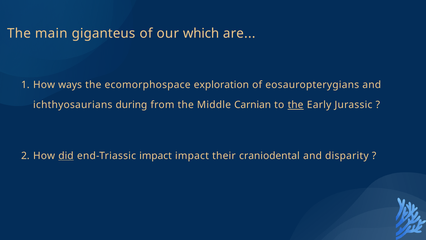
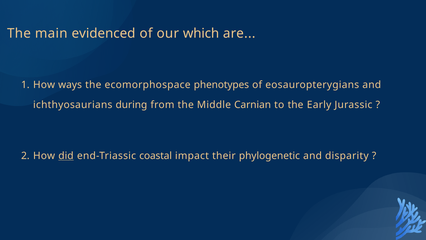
giganteus: giganteus -> evidenced
exploration: exploration -> phenotypes
the at (296, 105) underline: present -> none
end-Triassic impact: impact -> coastal
craniodental: craniodental -> phylogenetic
